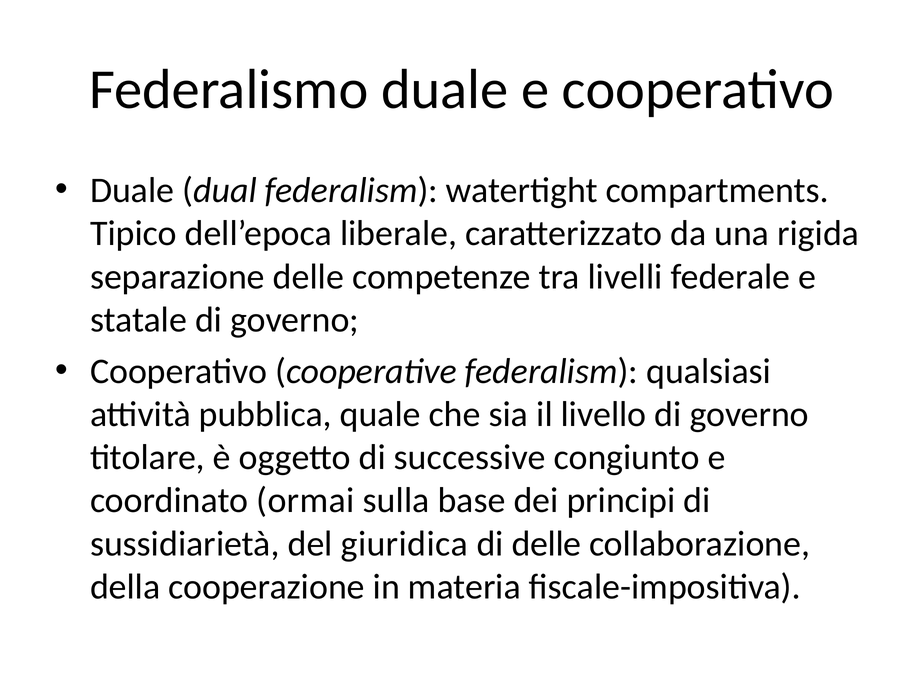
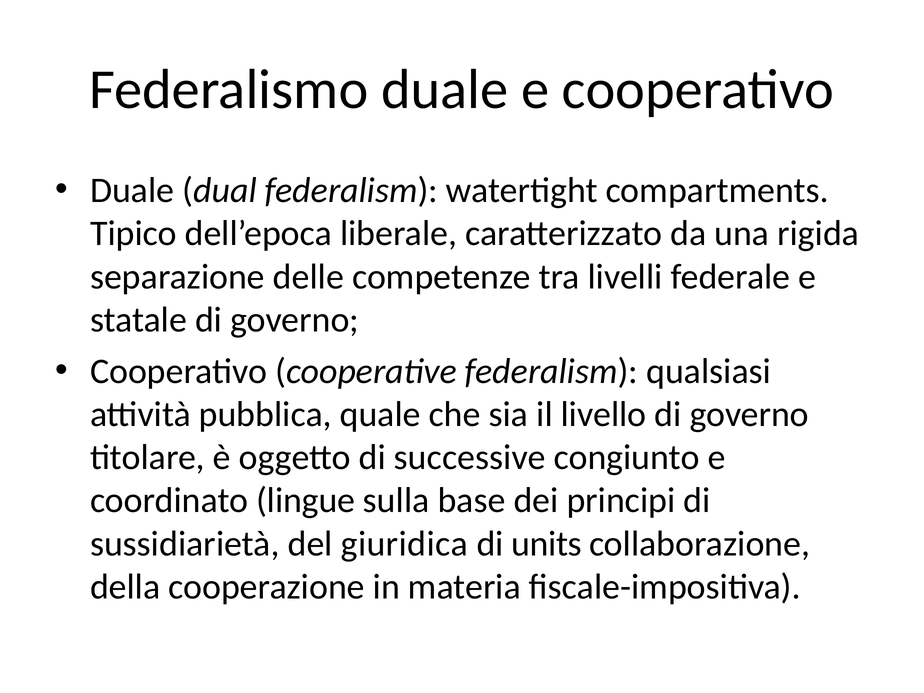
ormai: ormai -> lingue
di delle: delle -> units
